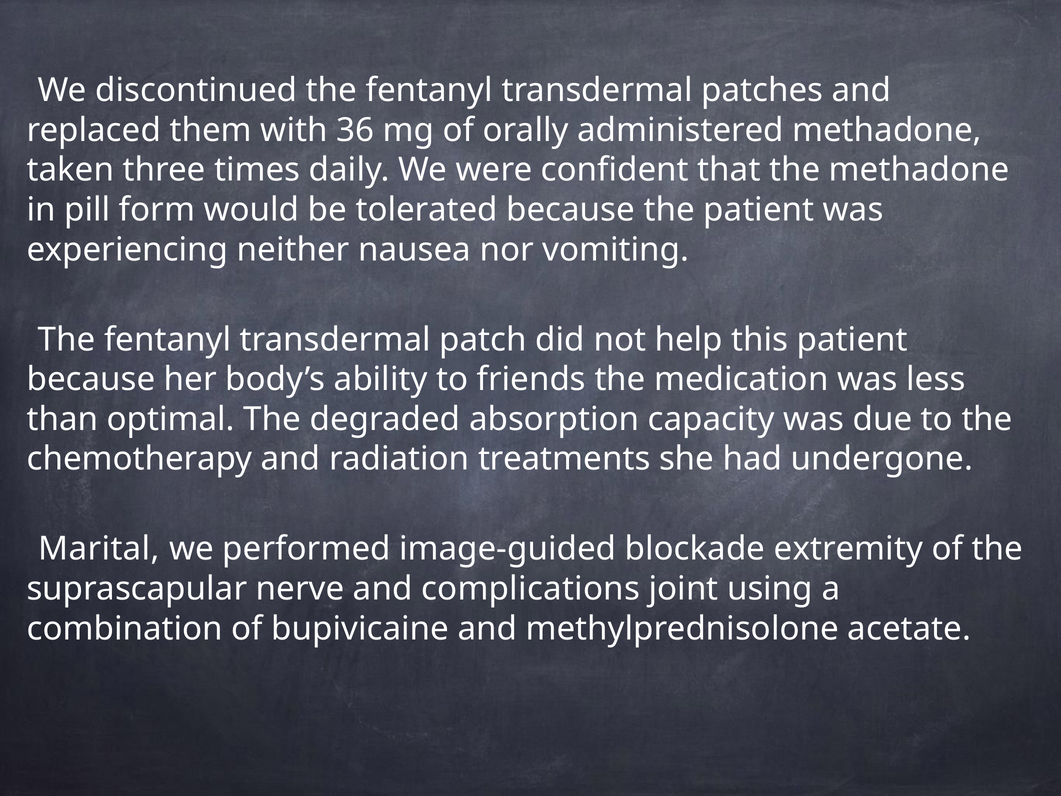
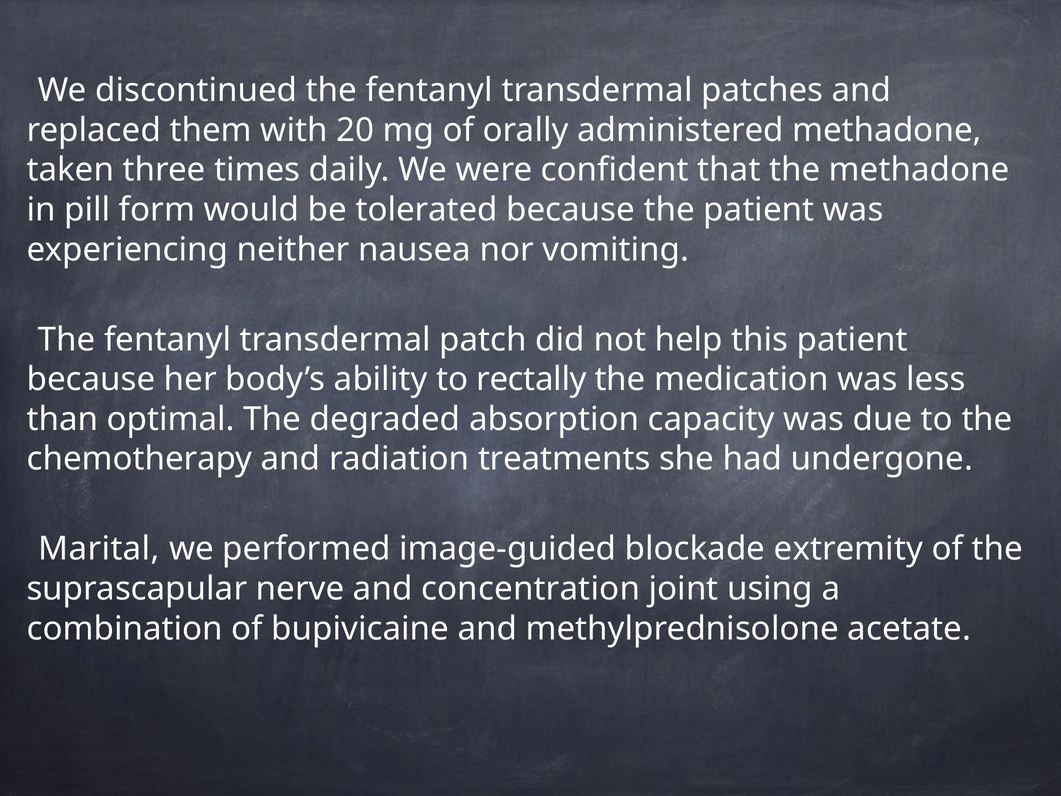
36: 36 -> 20
friends: friends -> rectally
complications: complications -> concentration
